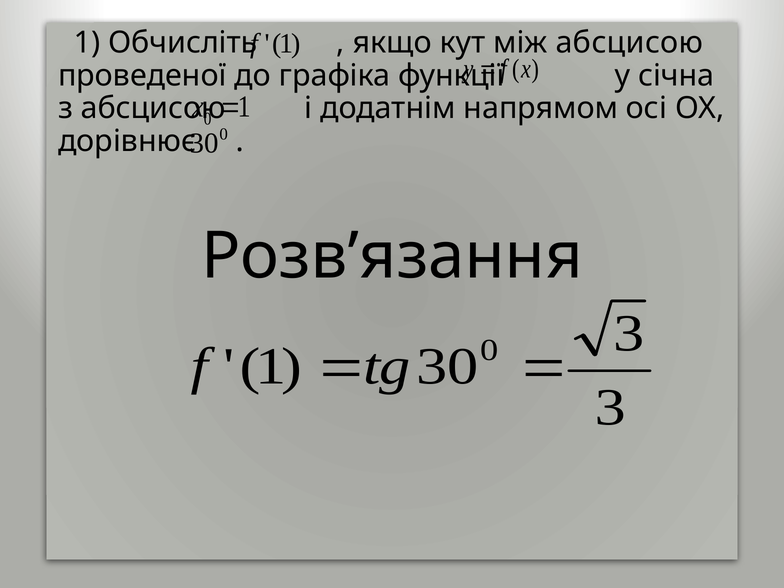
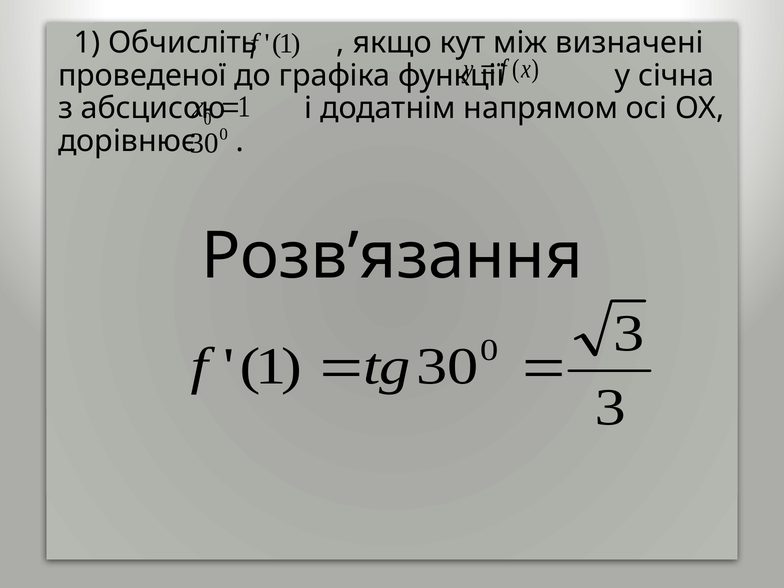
між абсцисою: абсцисою -> визначені
